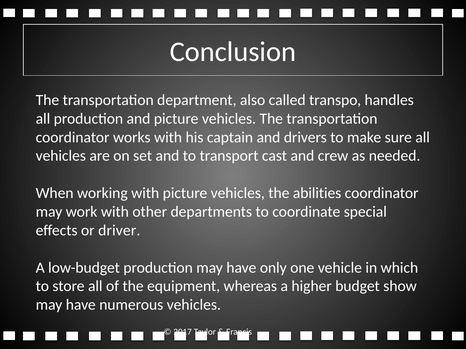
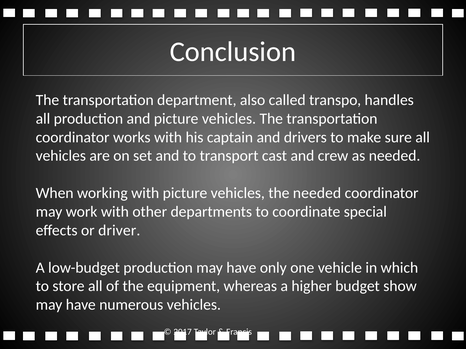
the abilities: abilities -> needed
